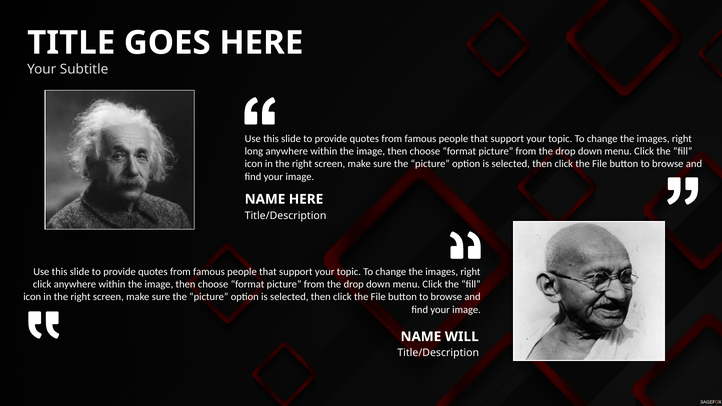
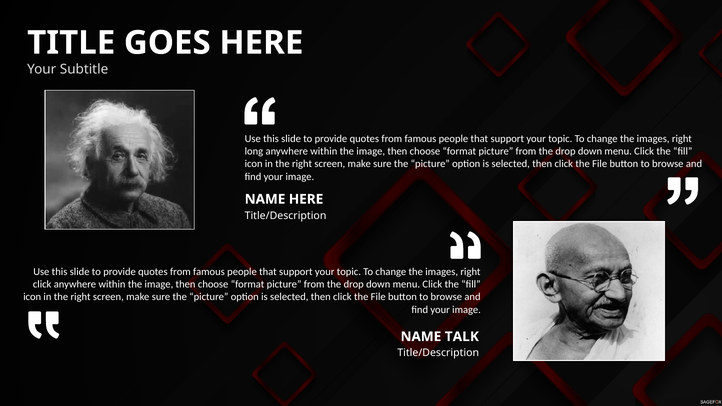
WILL: WILL -> TALK
